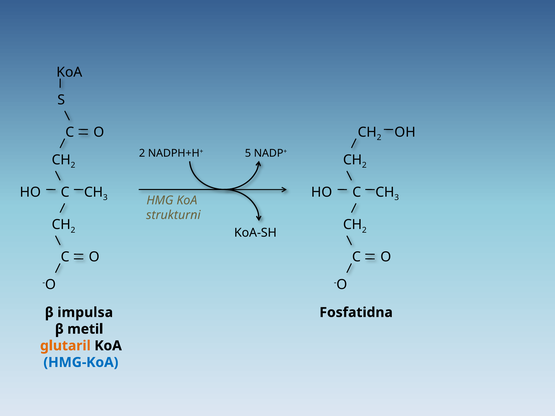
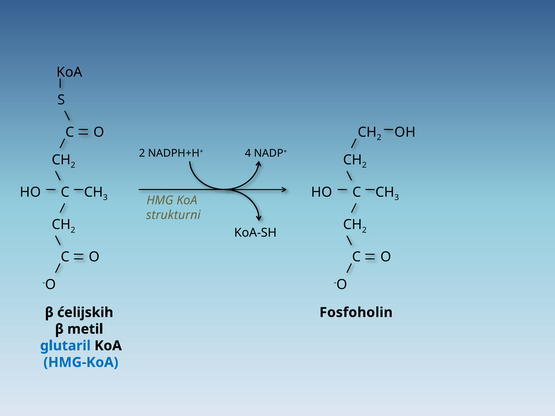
5: 5 -> 4
Fosfatidna: Fosfatidna -> Fosfoholin
impulsa: impulsa -> ćelijskih
glutaril colour: orange -> blue
